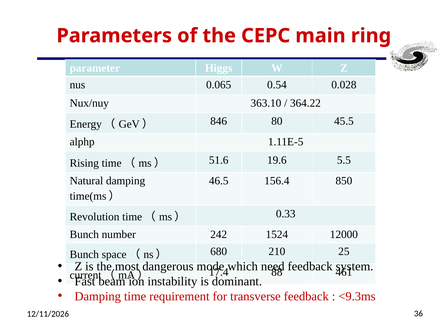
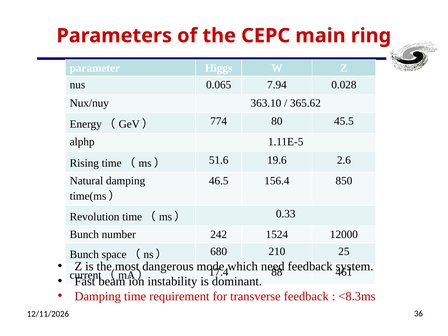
0.54: 0.54 -> 7.94
364.22: 364.22 -> 365.62
846: 846 -> 774
5.5: 5.5 -> 2.6
<9.3ms: <9.3ms -> <8.3ms
